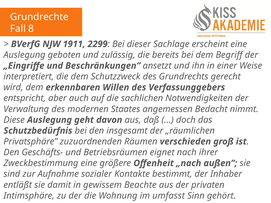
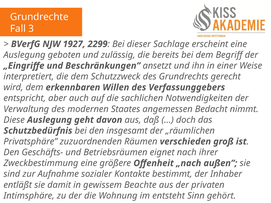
8: 8 -> 3
1911: 1911 -> 1927
umfasst: umfasst -> entsteht
